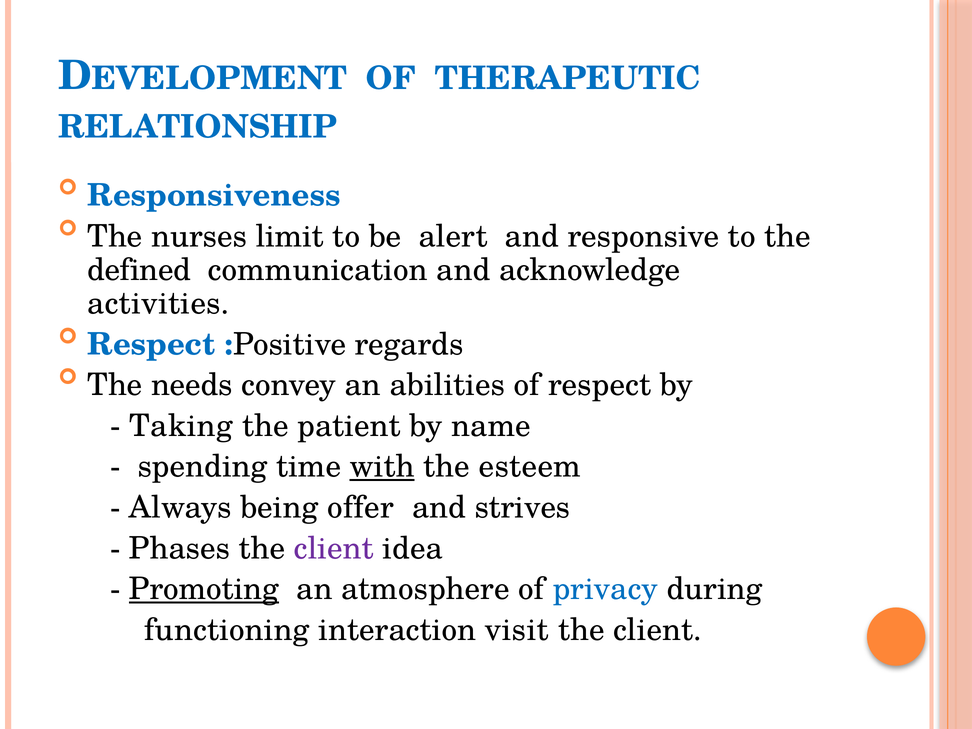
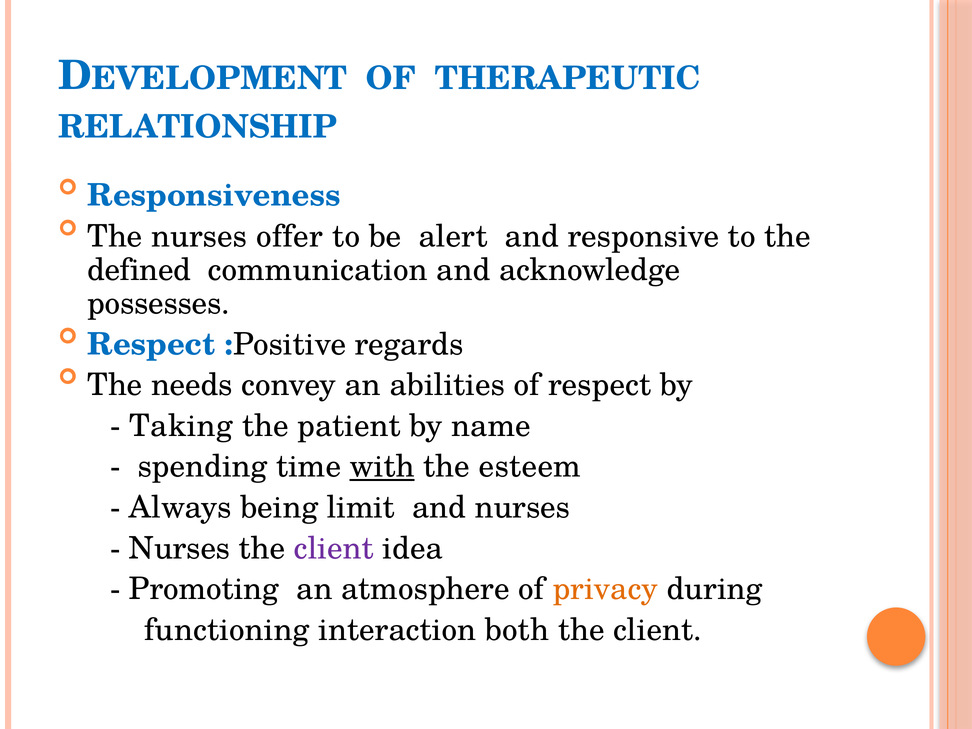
limit: limit -> offer
activities: activities -> possesses
offer: offer -> limit
and strives: strives -> nurses
Phases at (179, 548): Phases -> Nurses
Promoting underline: present -> none
privacy colour: blue -> orange
visit: visit -> both
